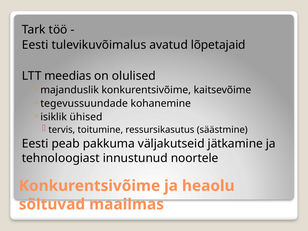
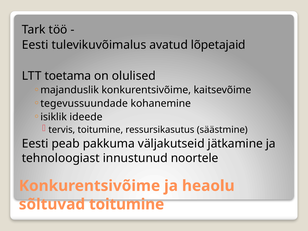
meedias: meedias -> toetama
ühised: ühised -> ideede
sõltuvad maailmas: maailmas -> toitumine
